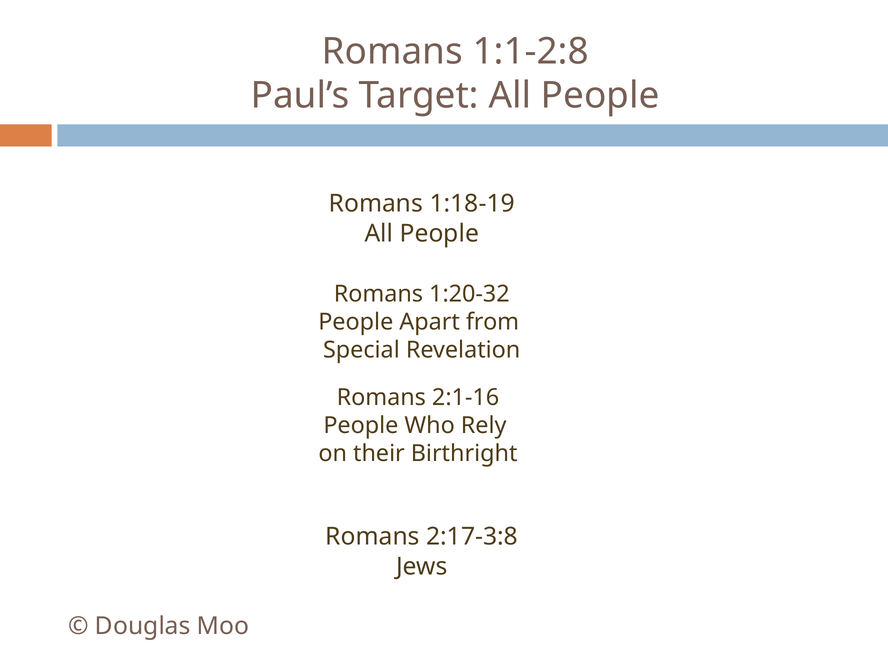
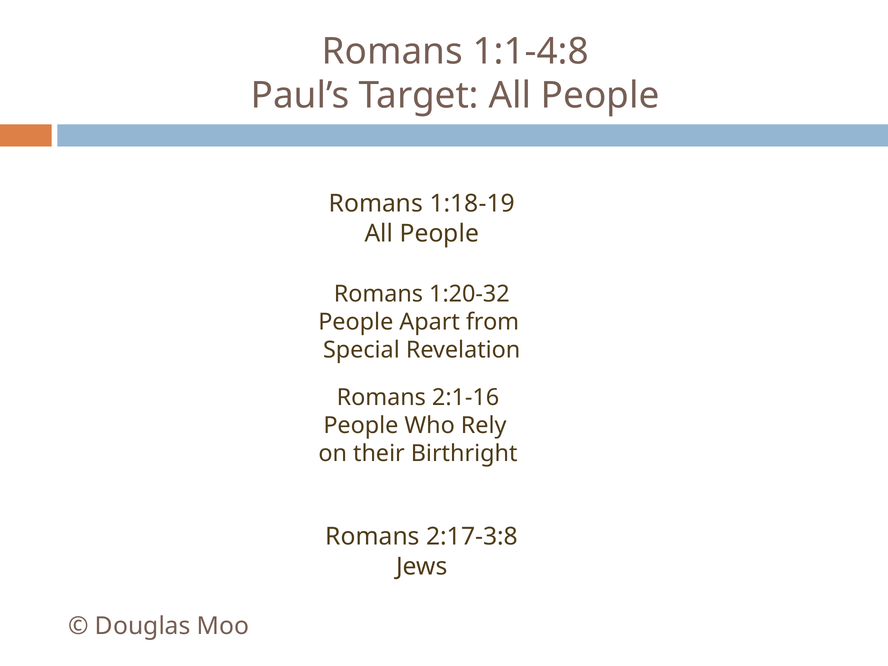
1:1-2:8: 1:1-2:8 -> 1:1-4:8
